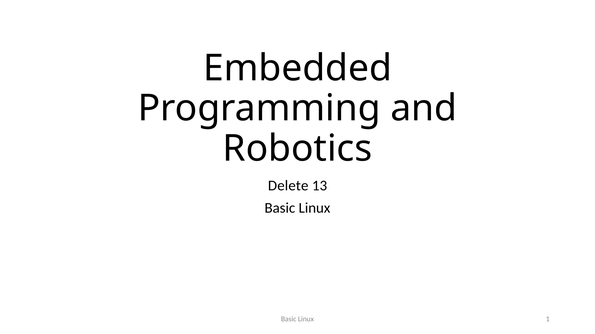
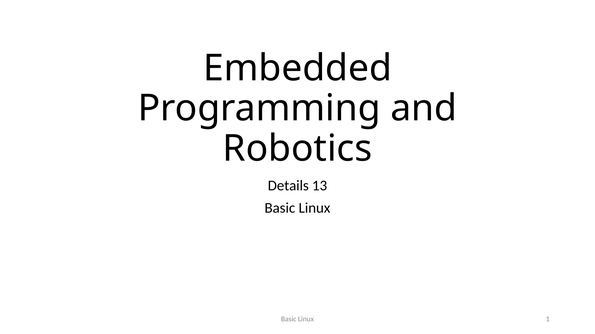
Delete: Delete -> Details
